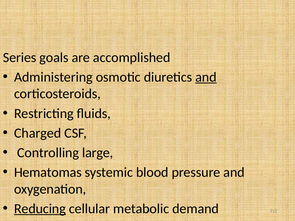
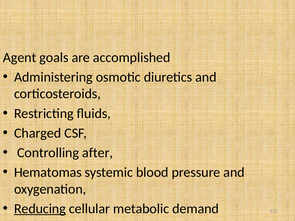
Series: Series -> Agent
and at (206, 77) underline: present -> none
large: large -> after
